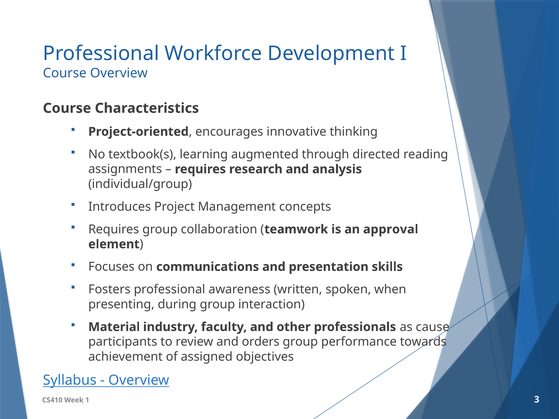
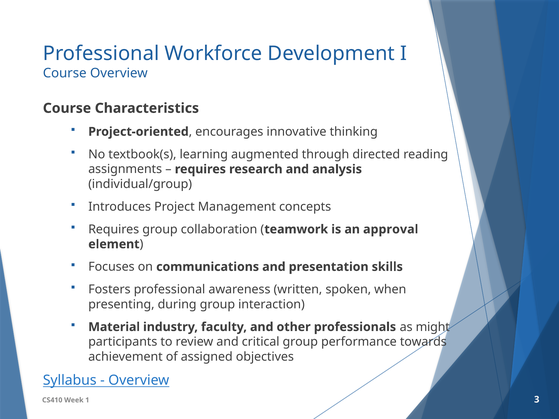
cause: cause -> might
orders: orders -> critical
